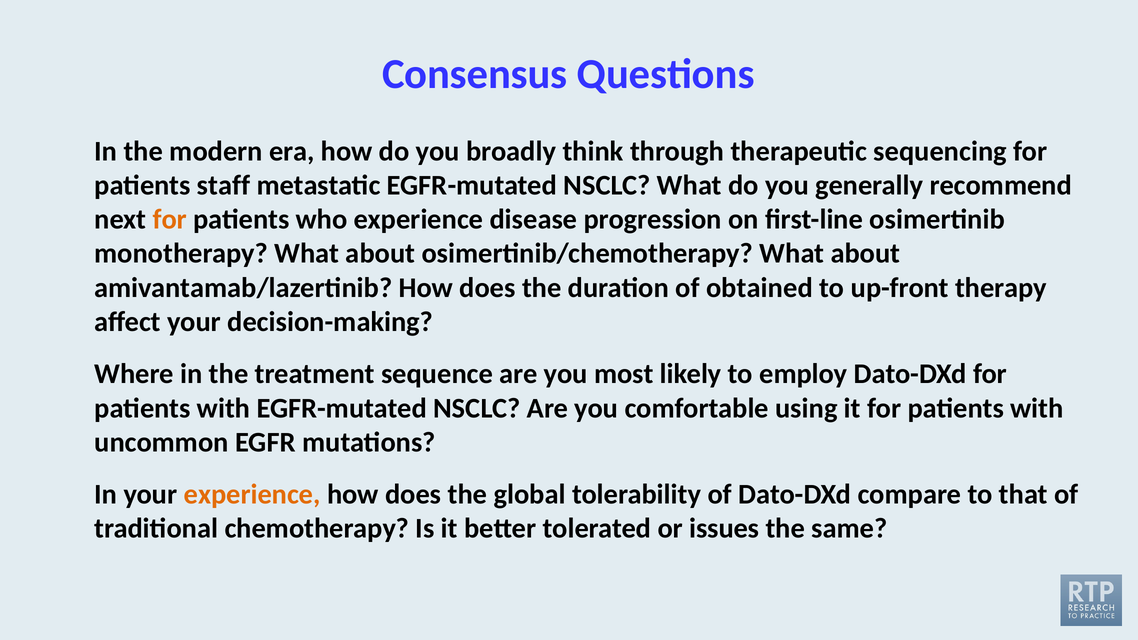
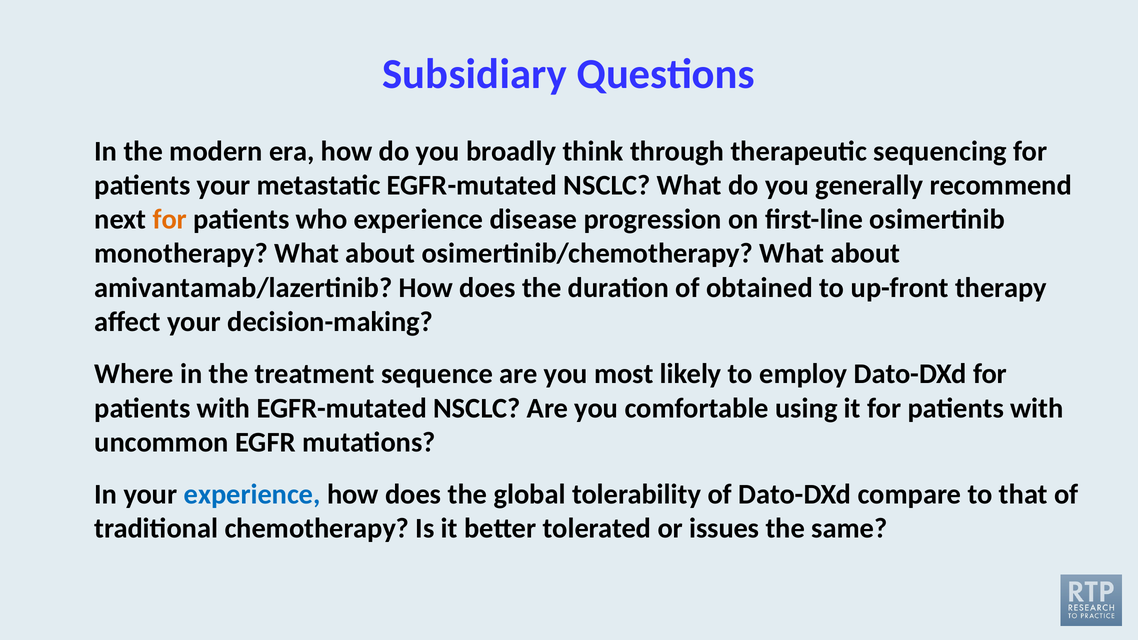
Consensus: Consensus -> Subsidiary
patients staff: staff -> your
experience at (252, 495) colour: orange -> blue
